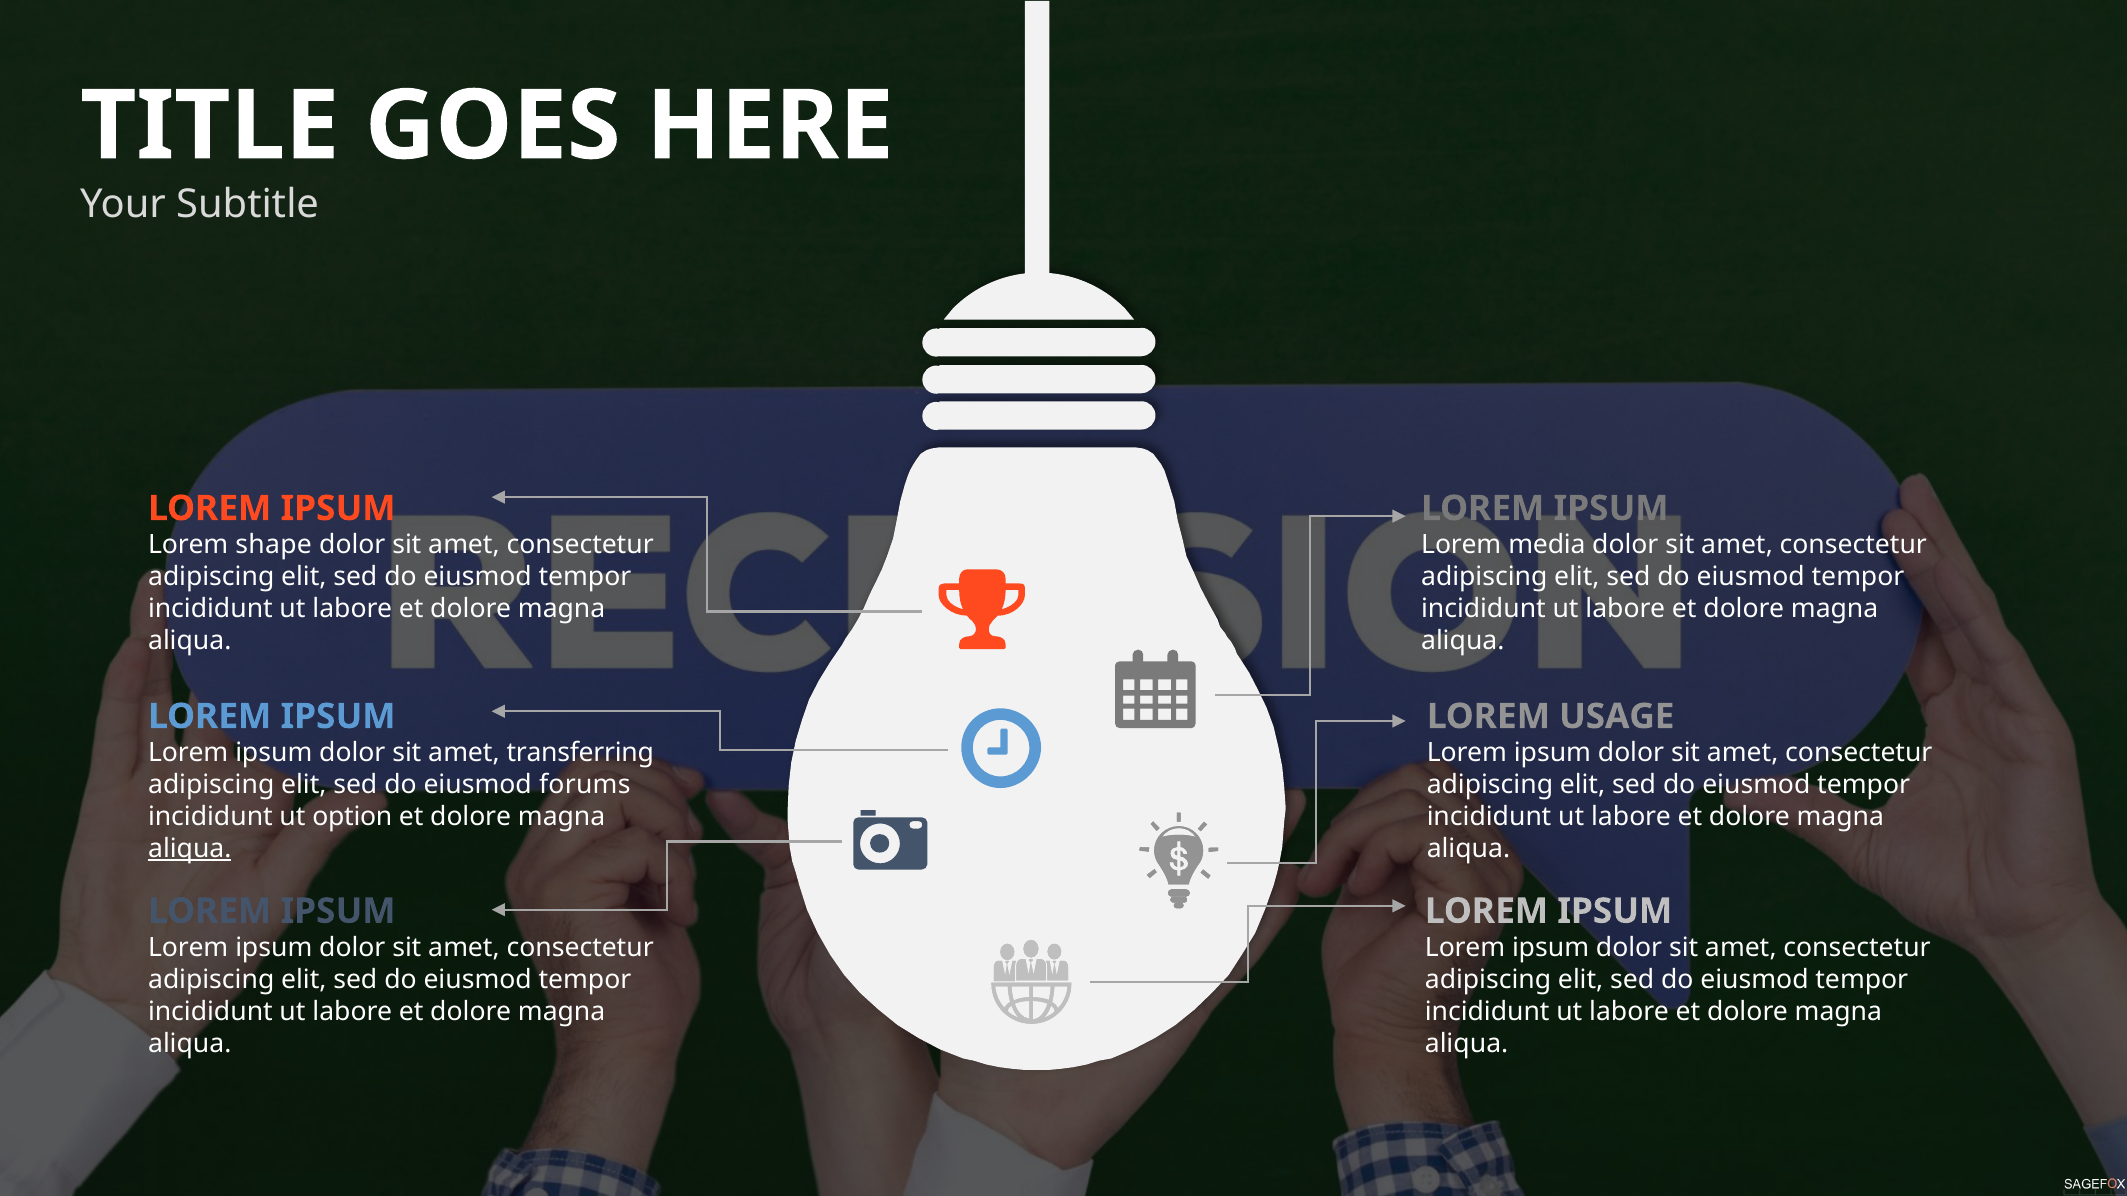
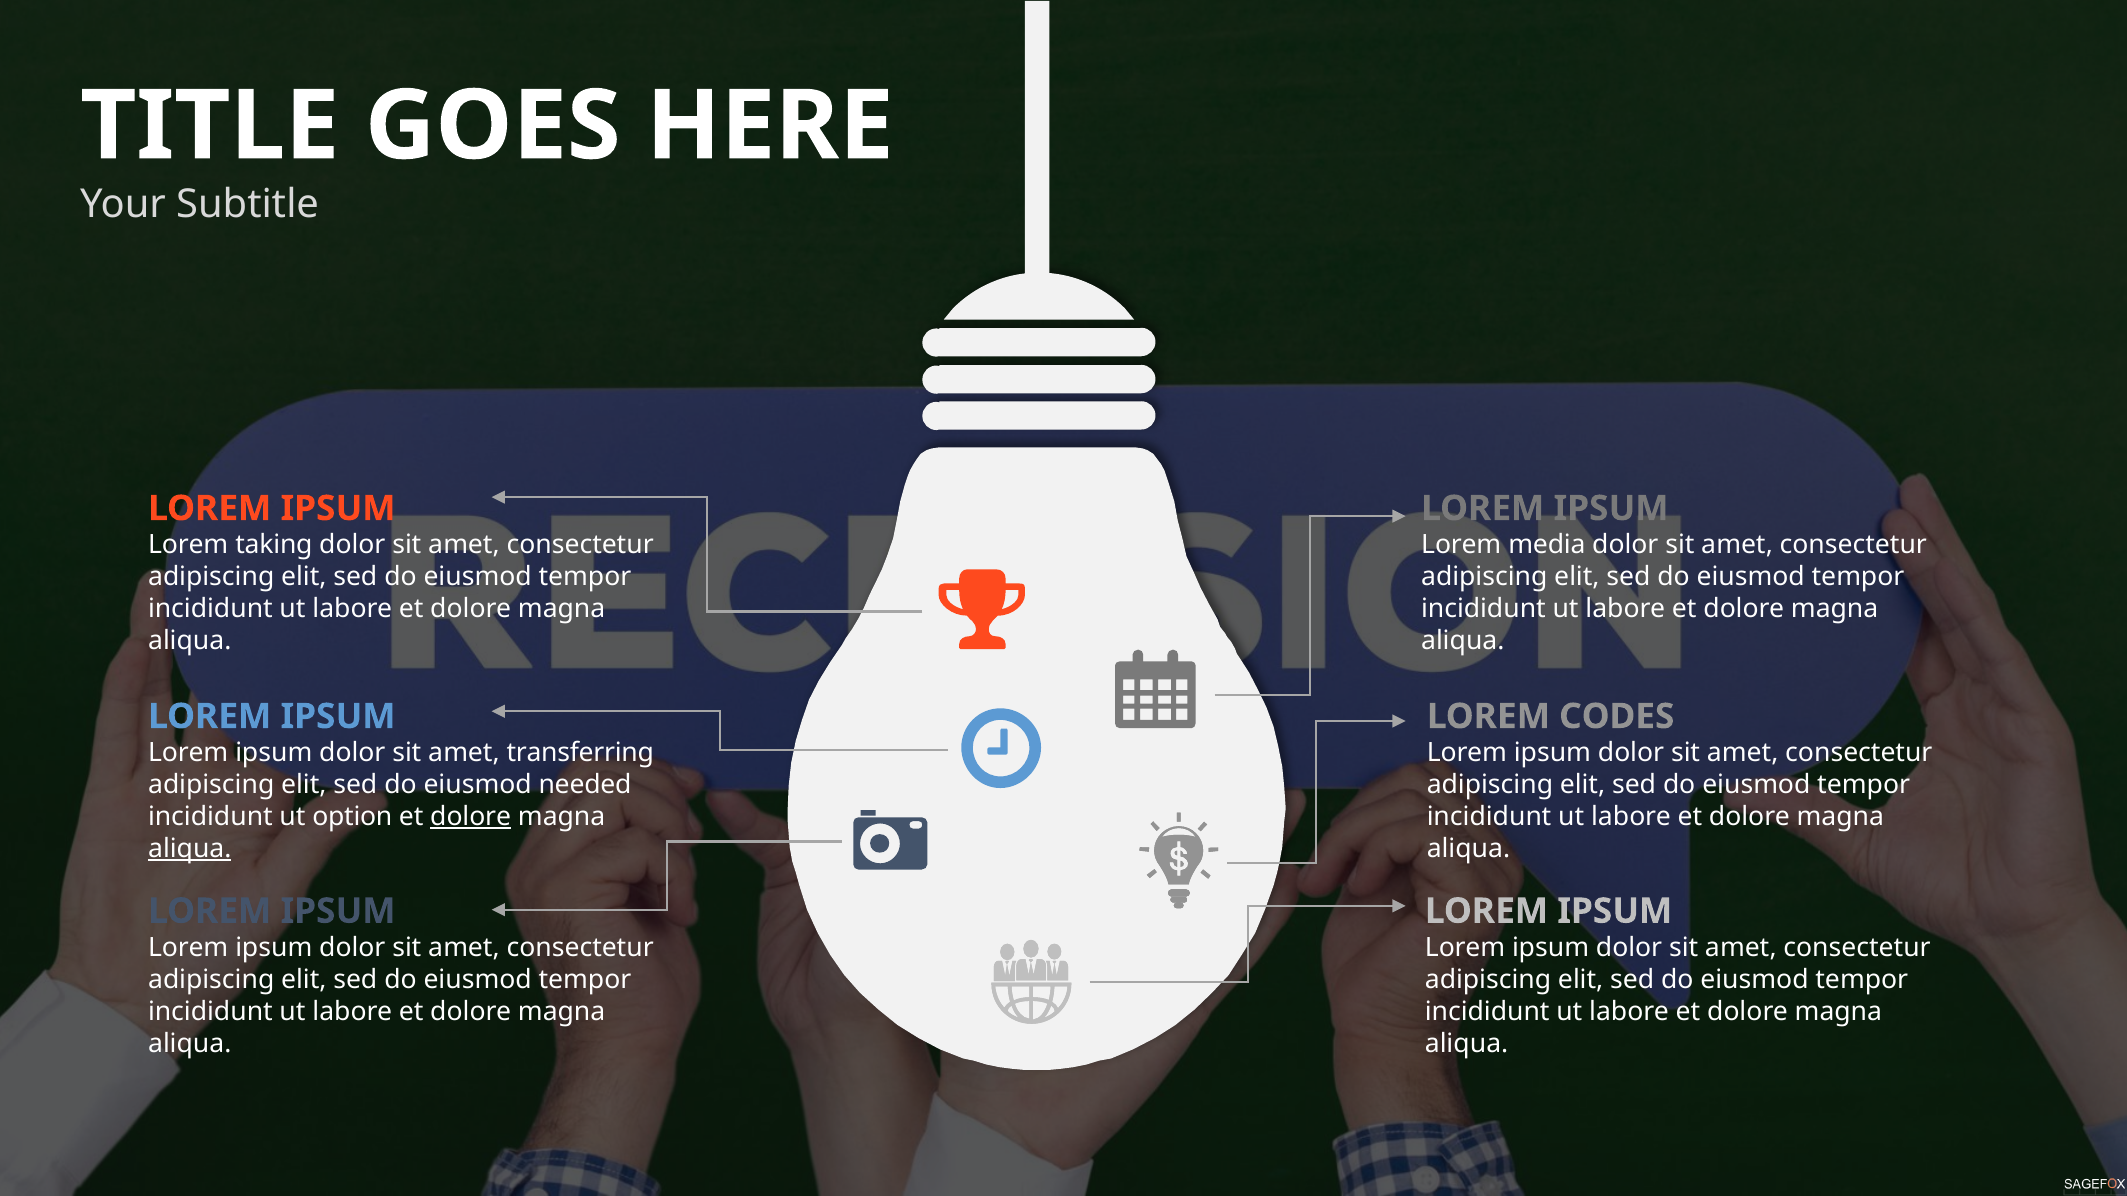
shape: shape -> taking
USAGE: USAGE -> CODES
forums: forums -> needed
dolore at (471, 817) underline: none -> present
